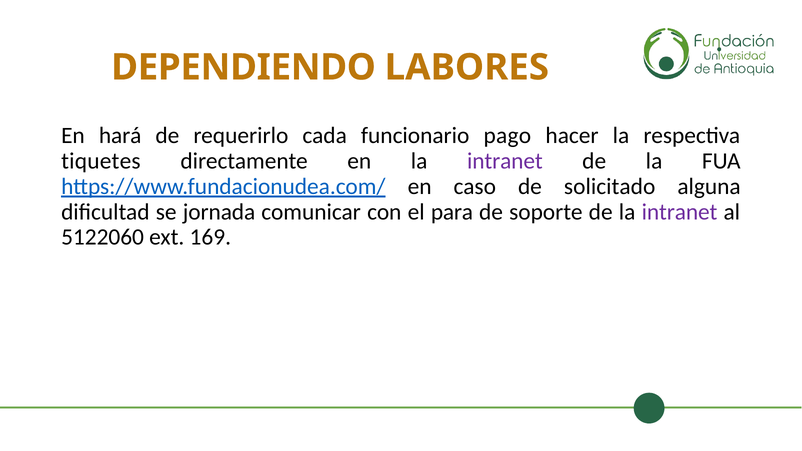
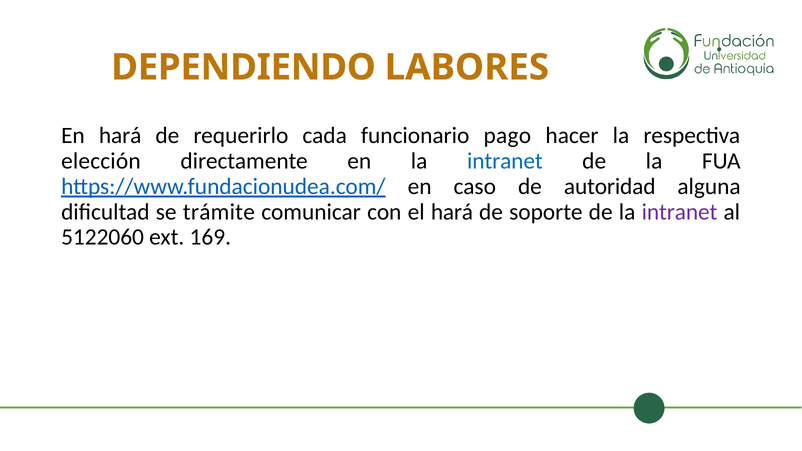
tiquetes: tiquetes -> elección
intranet at (505, 161) colour: purple -> blue
solicitado: solicitado -> autoridad
jornada: jornada -> trámite
el para: para -> hará
